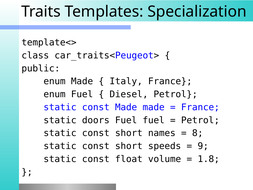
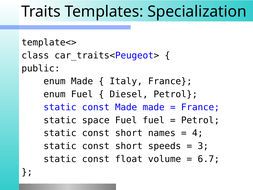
doors: doors -> space
8: 8 -> 4
9: 9 -> 3
1.8: 1.8 -> 6.7
